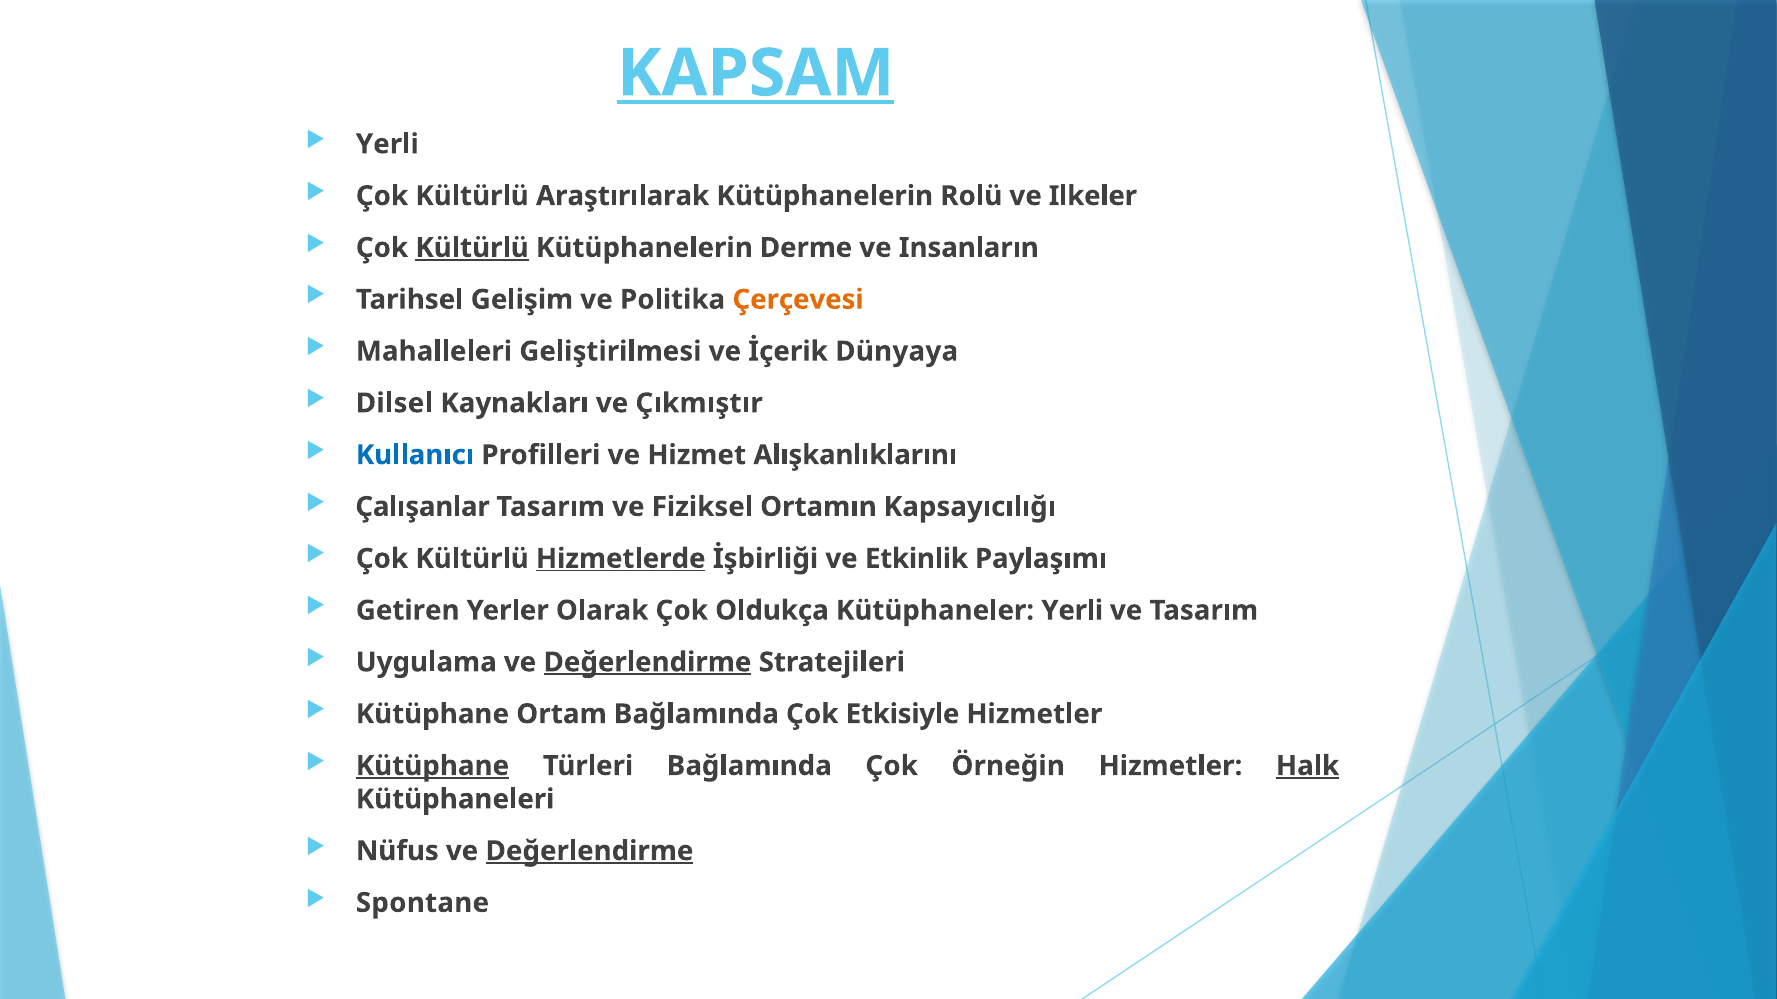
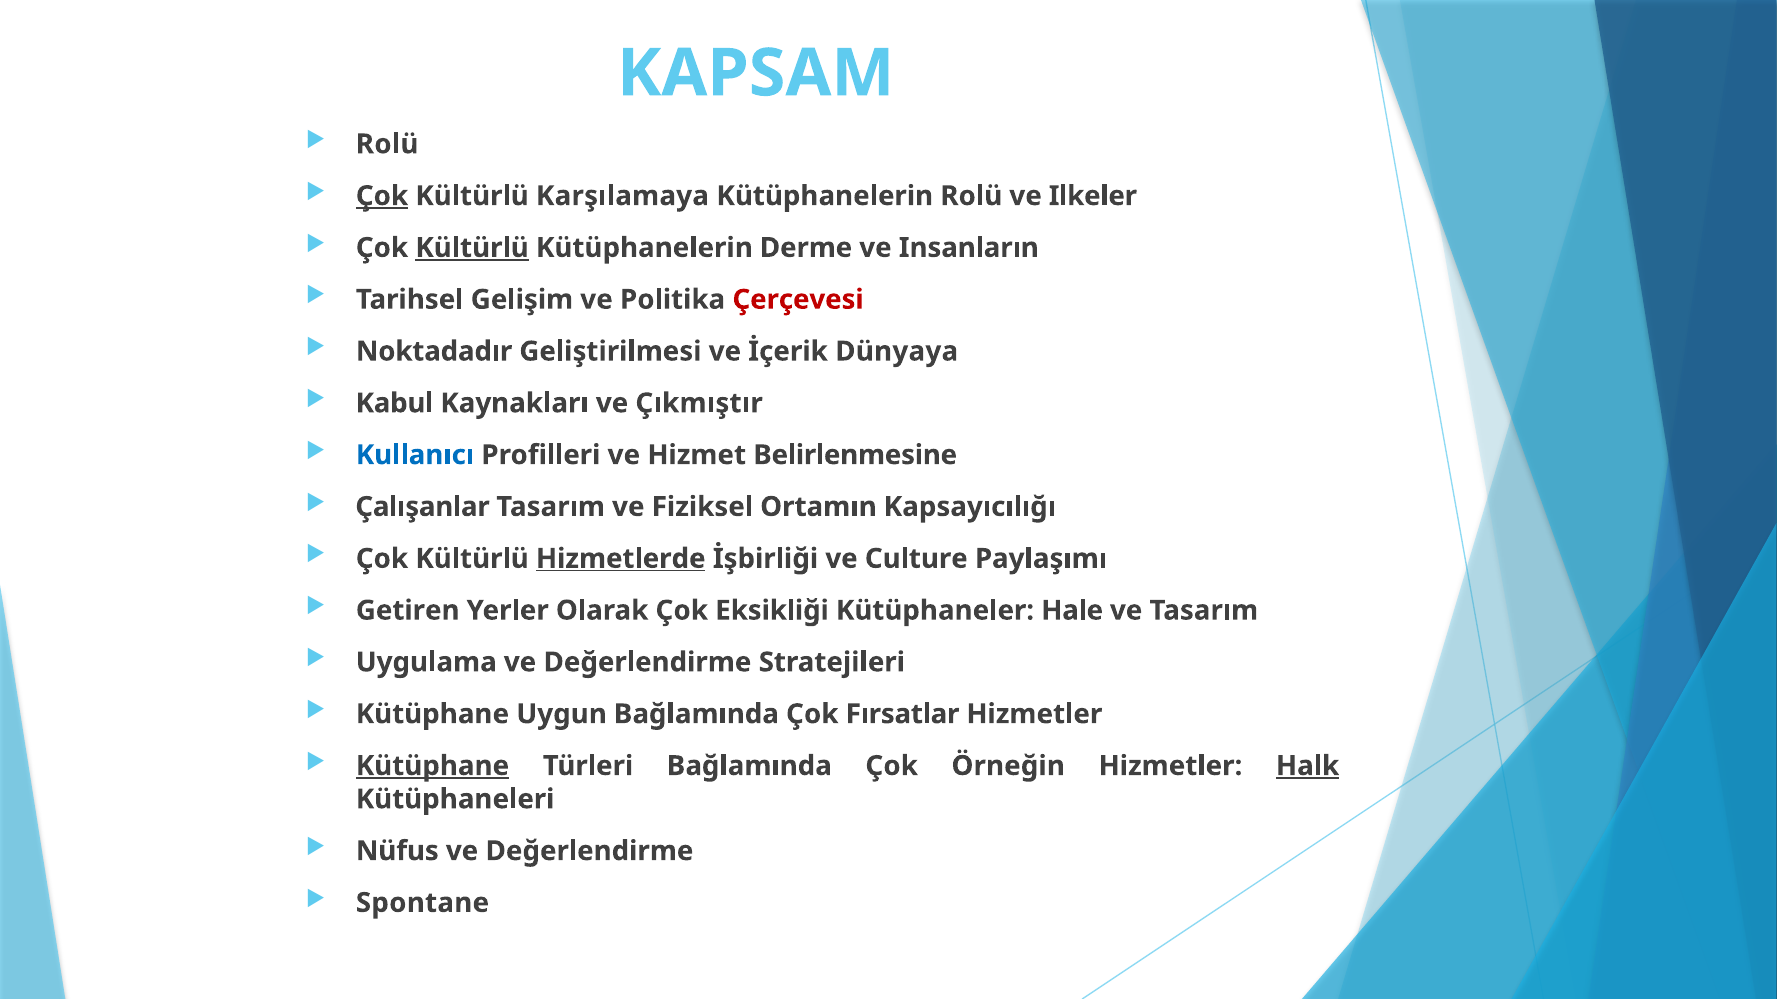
KAPSAM underline: present -> none
Yerli at (387, 144): Yerli -> Rolü
Çok at (382, 196) underline: none -> present
Araştırılarak: Araştırılarak -> Karşılamaya
Çerçevesi colour: orange -> red
Mahalleleri: Mahalleleri -> Noktadadır
Dilsel: Dilsel -> Kabul
Alışkanlıklarını: Alışkanlıklarını -> Belirlenmesine
Etkinlik: Etkinlik -> Culture
Oldukça: Oldukça -> Eksikliği
Kütüphaneler Yerli: Yerli -> Hale
Değerlendirme at (647, 663) underline: present -> none
Ortam: Ortam -> Uygun
Etkisiyle: Etkisiyle -> Fırsatlar
Değerlendirme at (590, 851) underline: present -> none
